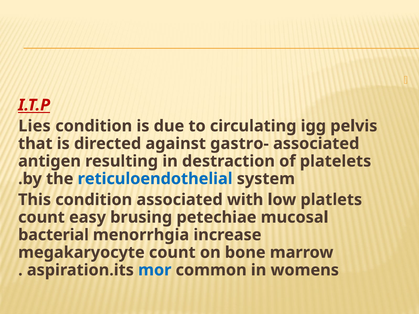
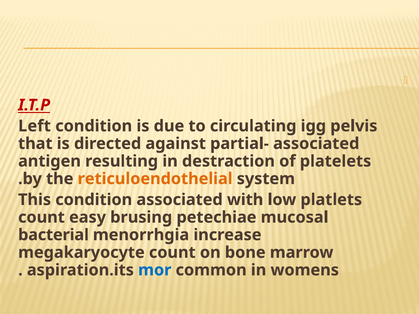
Lies: Lies -> Left
gastro-: gastro- -> partial-
reticuloendothelial colour: blue -> orange
